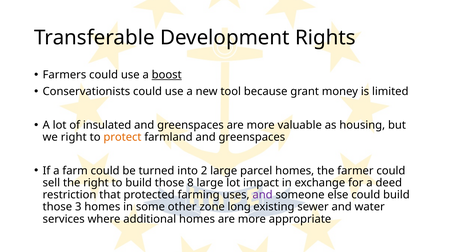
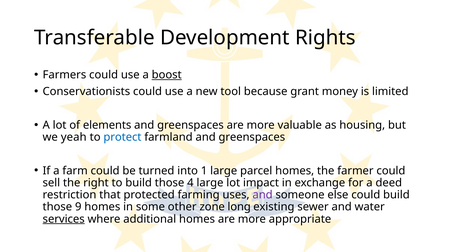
insulated: insulated -> elements
we right: right -> yeah
protect colour: orange -> blue
2: 2 -> 1
8: 8 -> 4
3: 3 -> 9
services underline: none -> present
